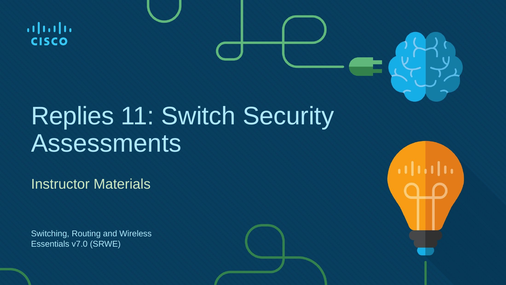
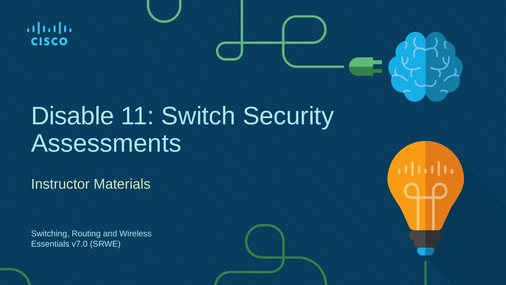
Replies: Replies -> Disable
